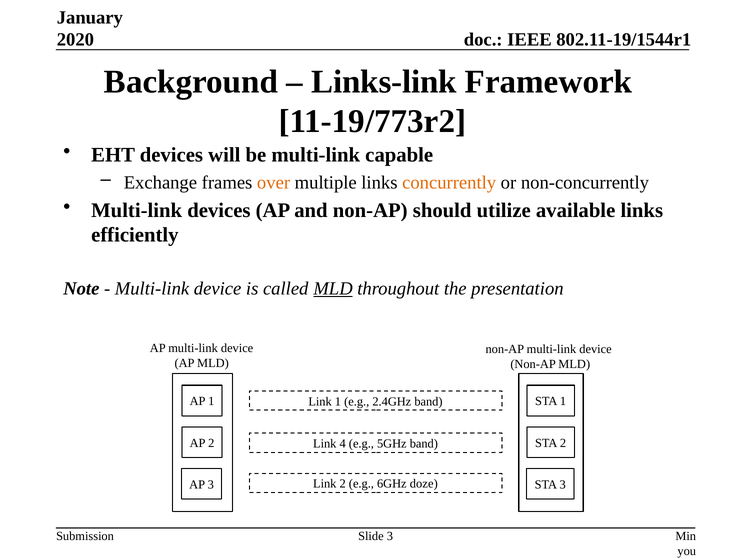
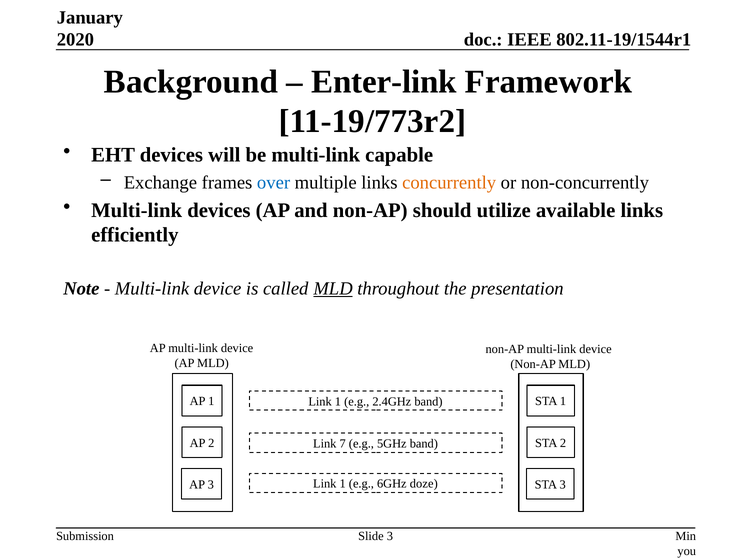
Links-link: Links-link -> Enter-link
over colour: orange -> blue
4: 4 -> 7
2 at (343, 484): 2 -> 1
